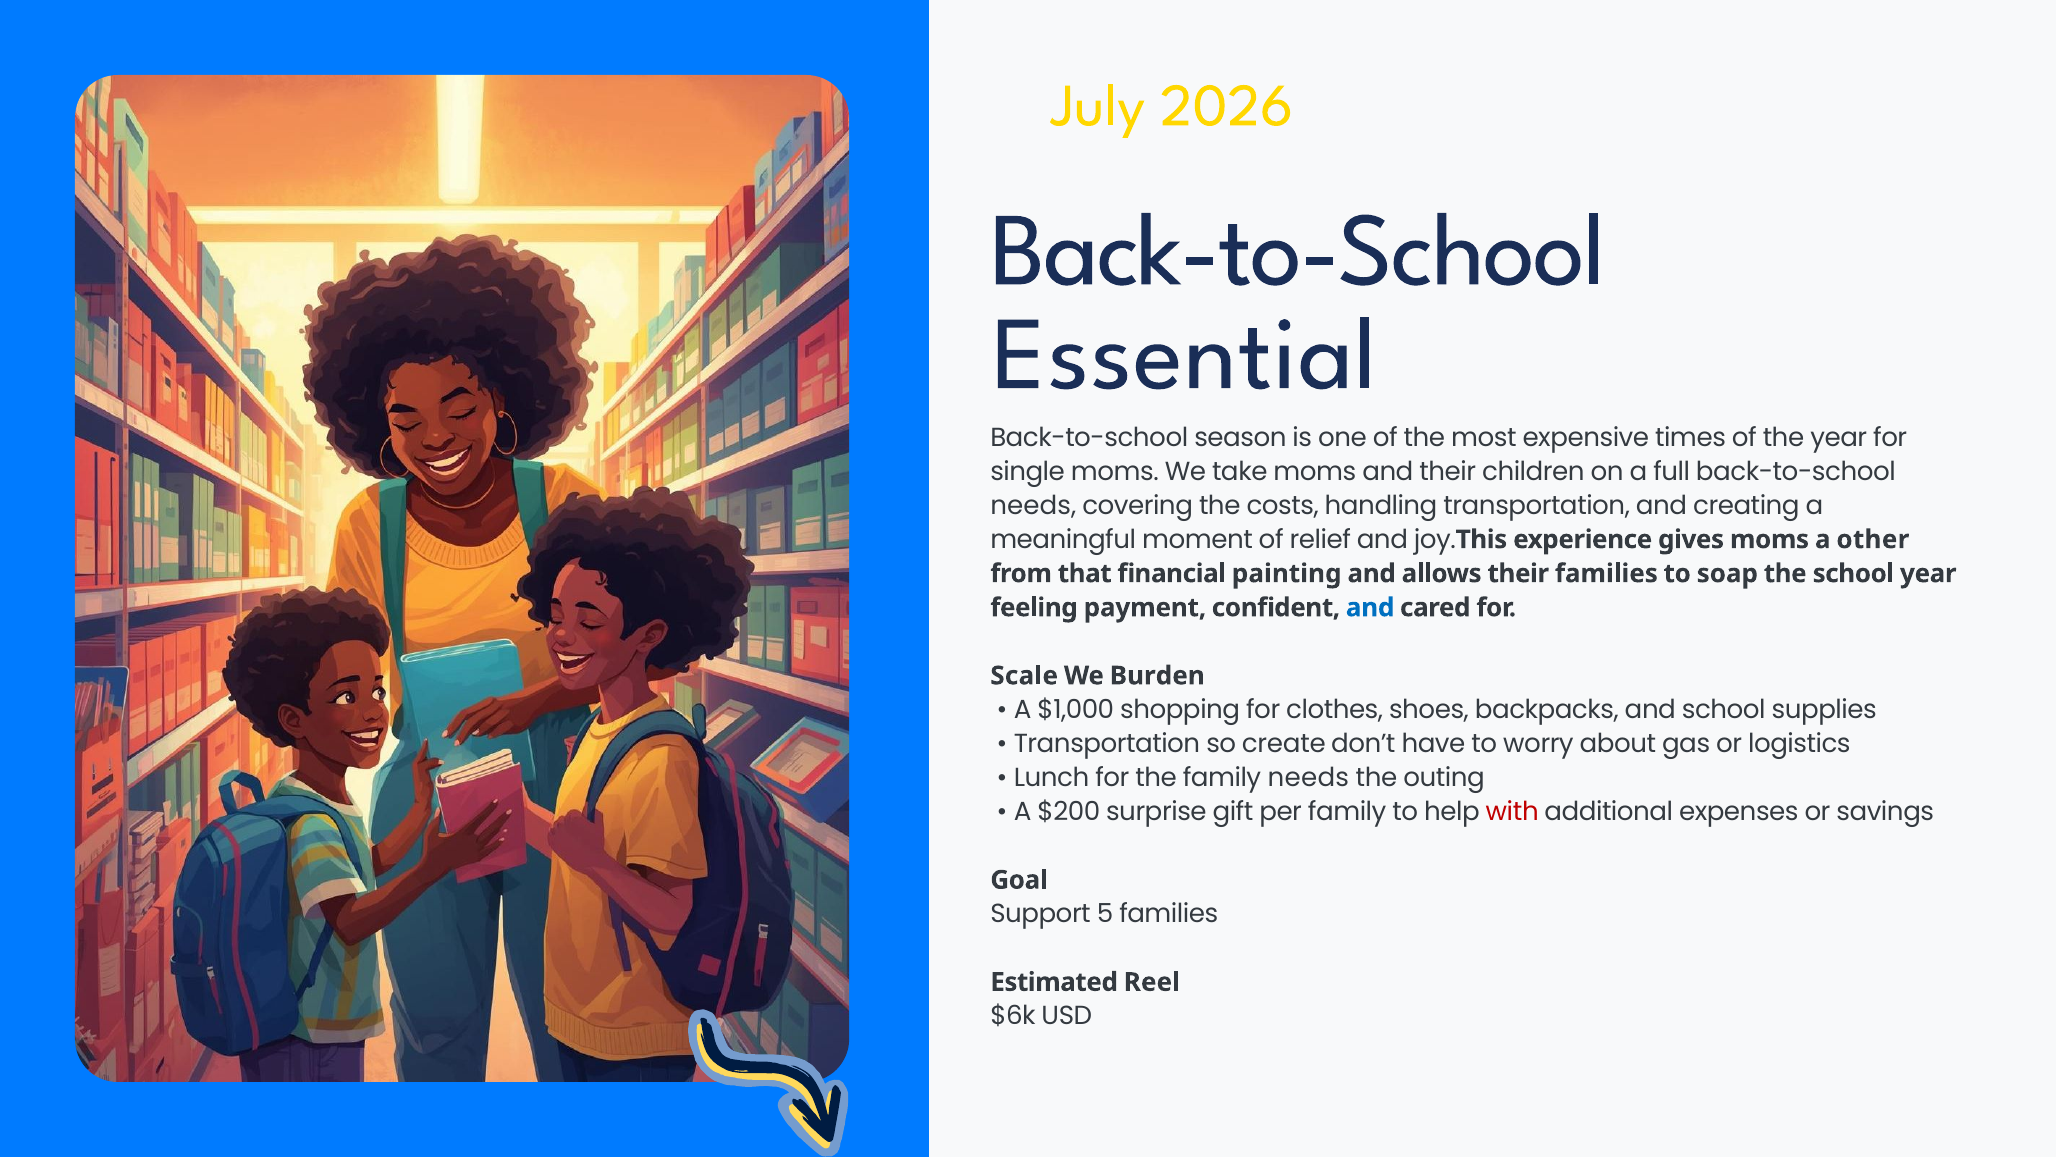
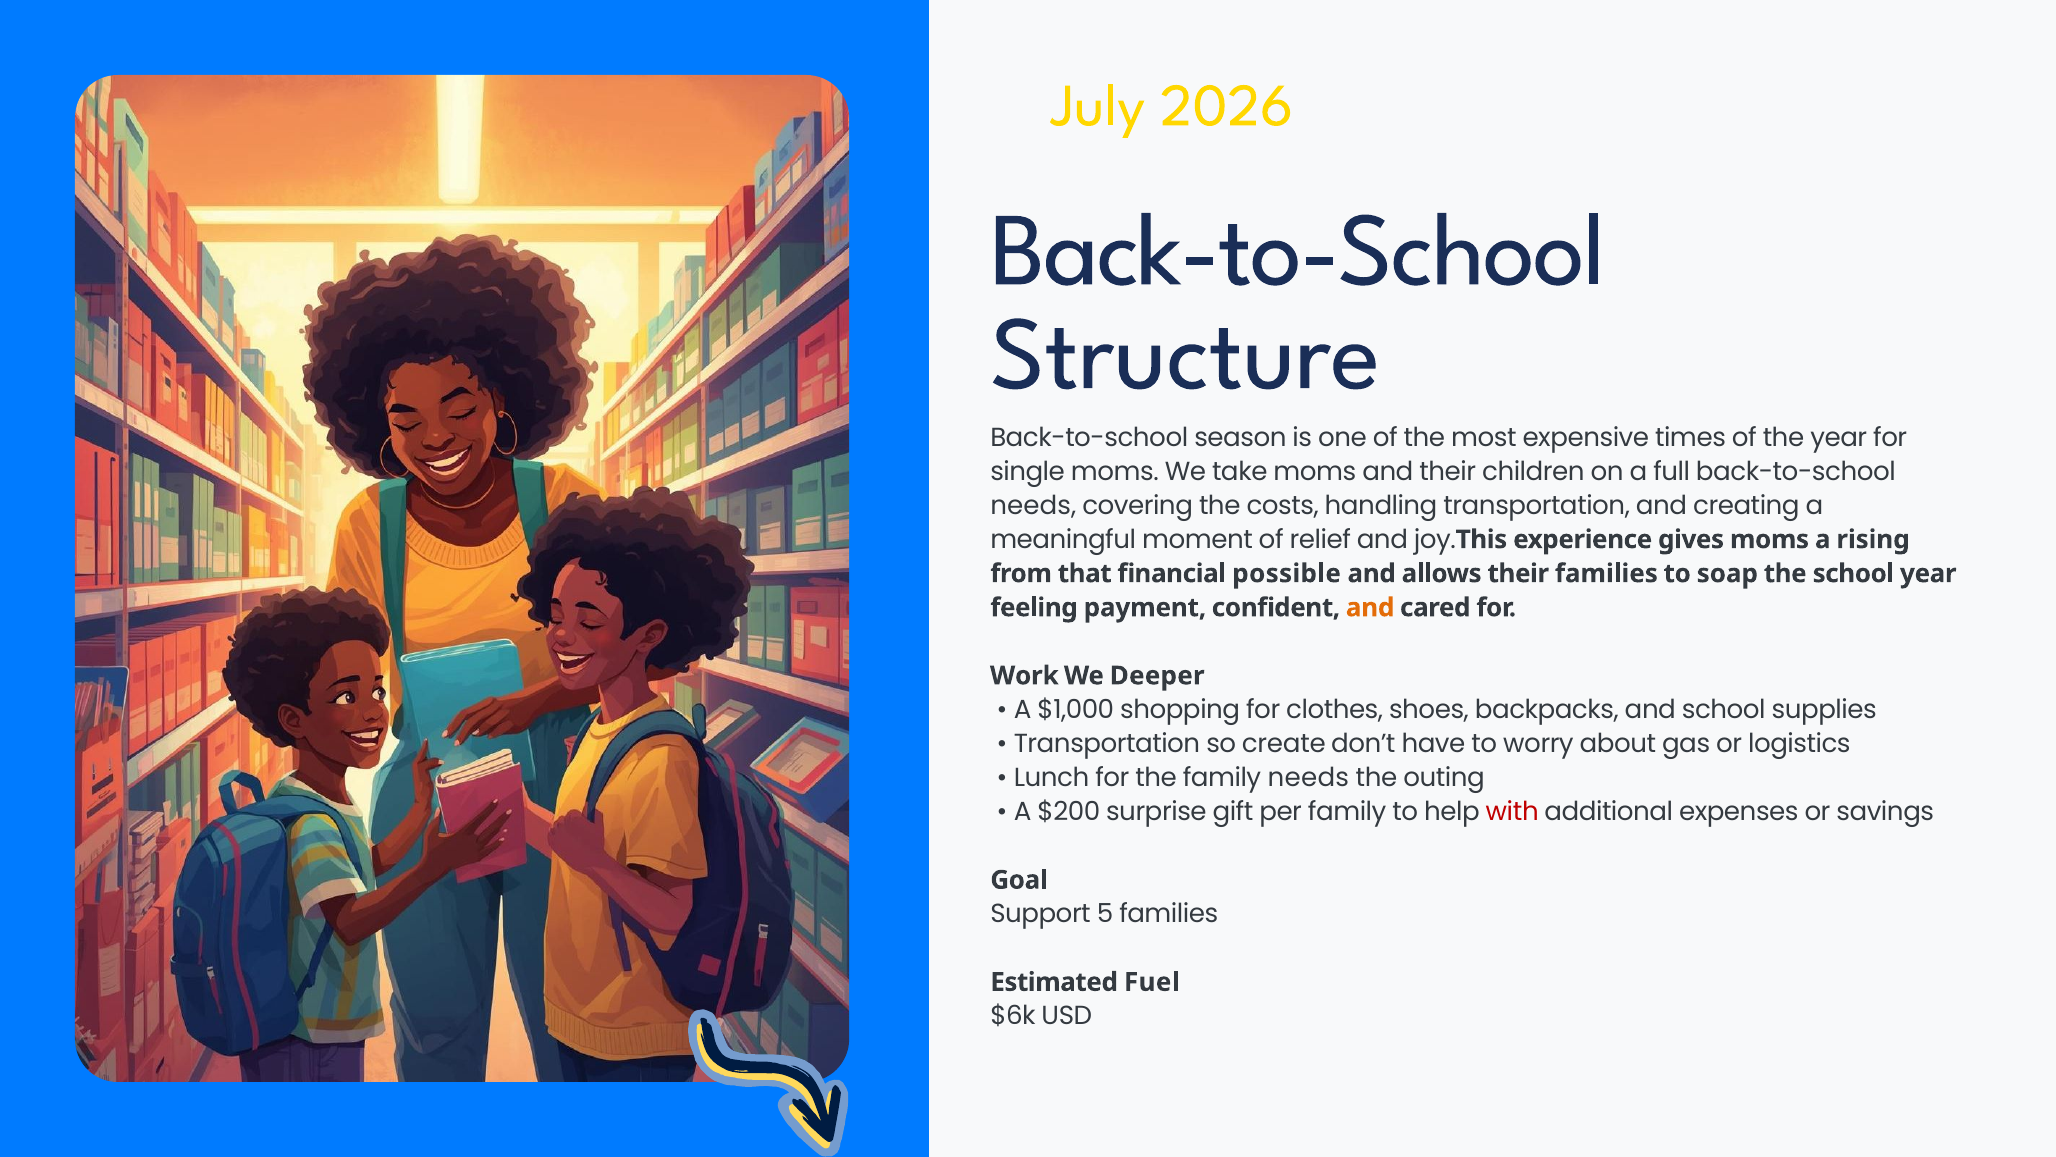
Essential: Essential -> Structure
other: other -> rising
painting: painting -> possible
and at (1370, 607) colour: blue -> orange
Scale: Scale -> Work
Burden: Burden -> Deeper
Reel: Reel -> Fuel
